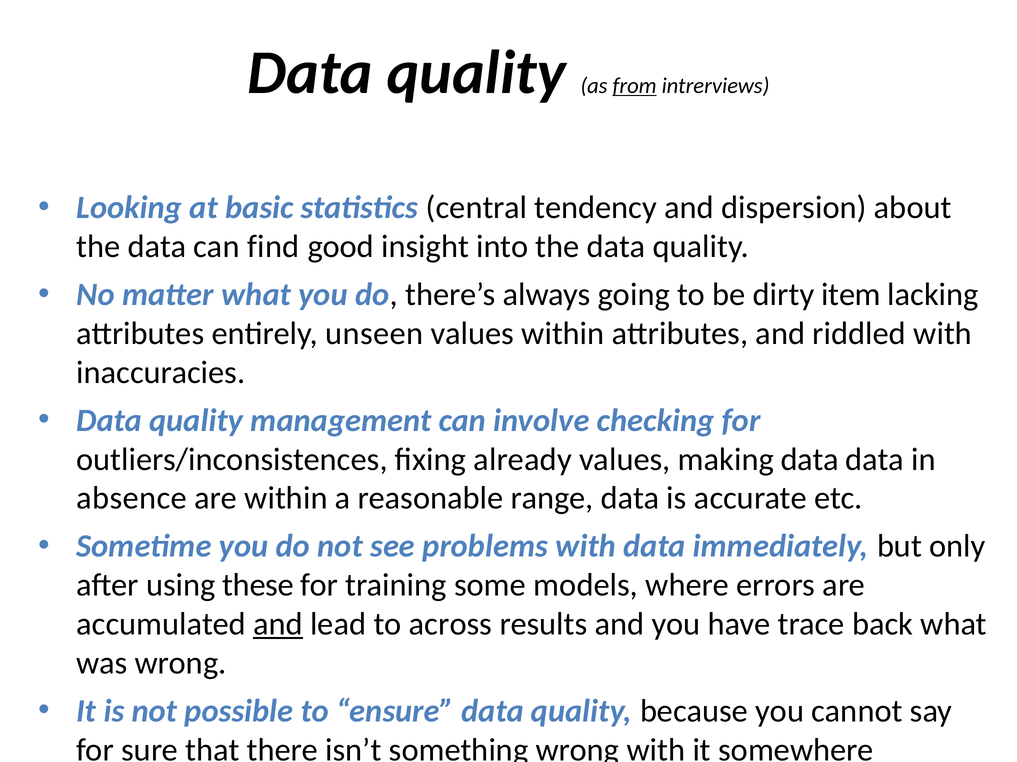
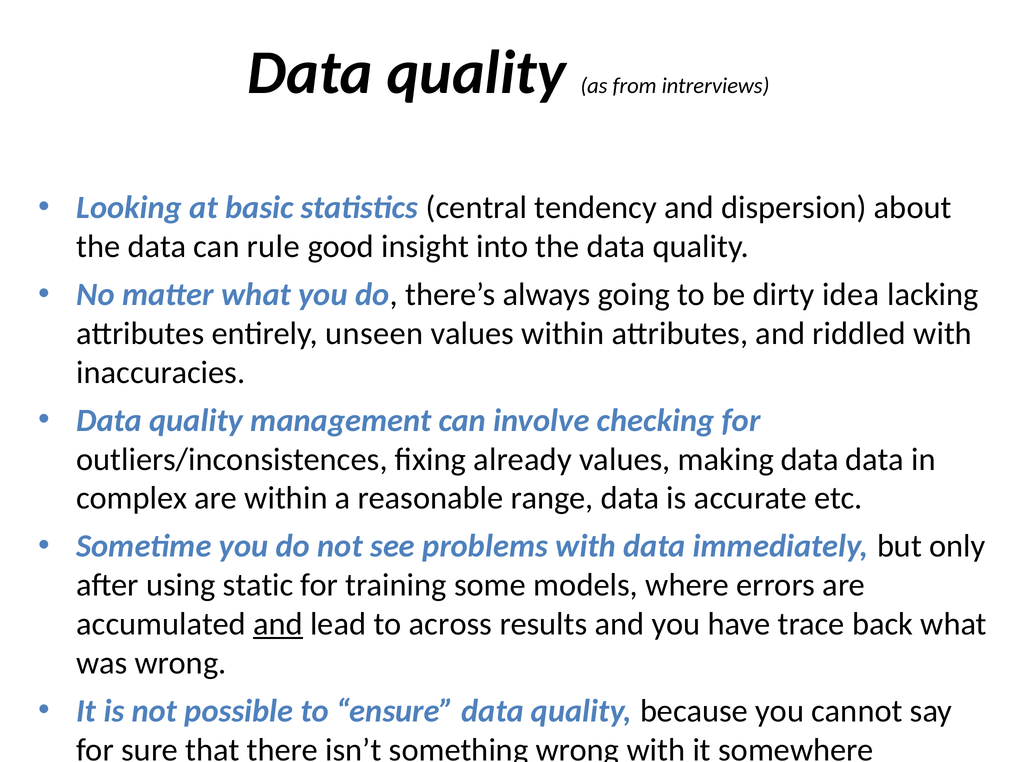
from underline: present -> none
find: find -> rule
item: item -> idea
absence: absence -> complex
these: these -> static
